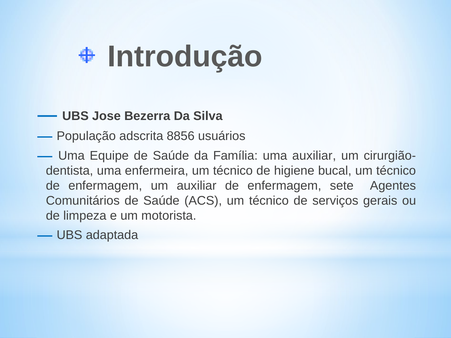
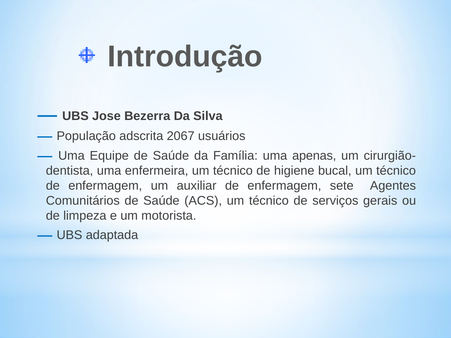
8856: 8856 -> 2067
uma auxiliar: auxiliar -> apenas
